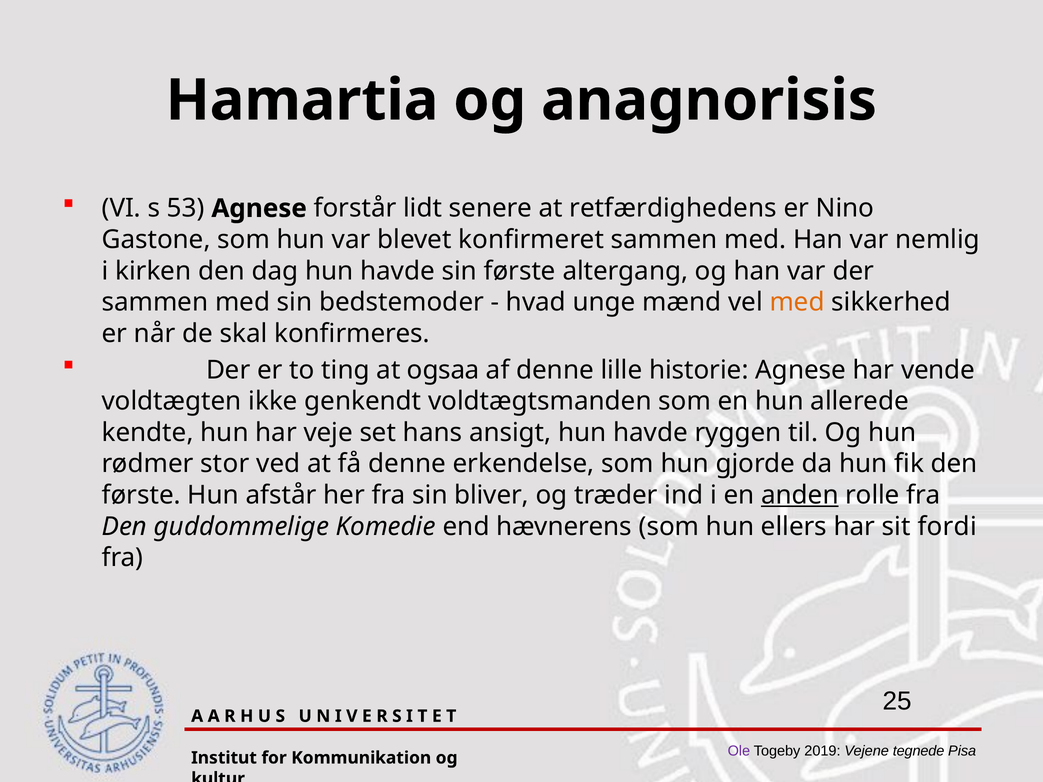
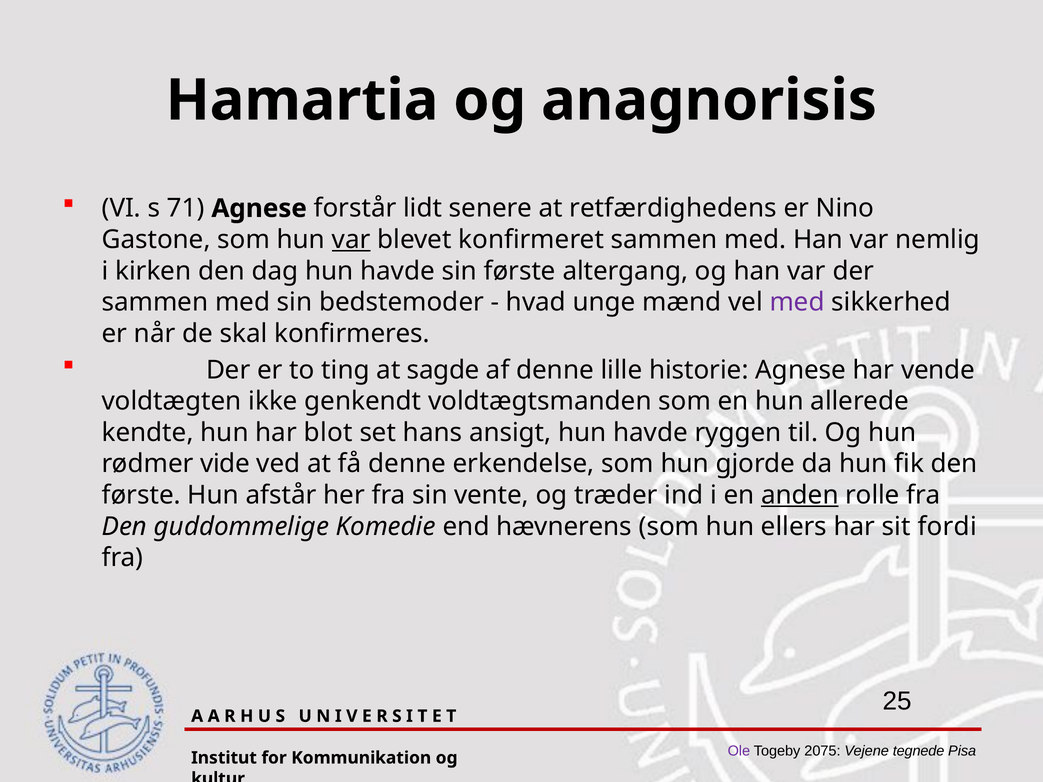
53: 53 -> 71
var at (351, 240) underline: none -> present
med at (797, 302) colour: orange -> purple
ogsaa: ogsaa -> sagde
veje: veje -> blot
stor: stor -> vide
bliver: bliver -> vente
2019: 2019 -> 2075
